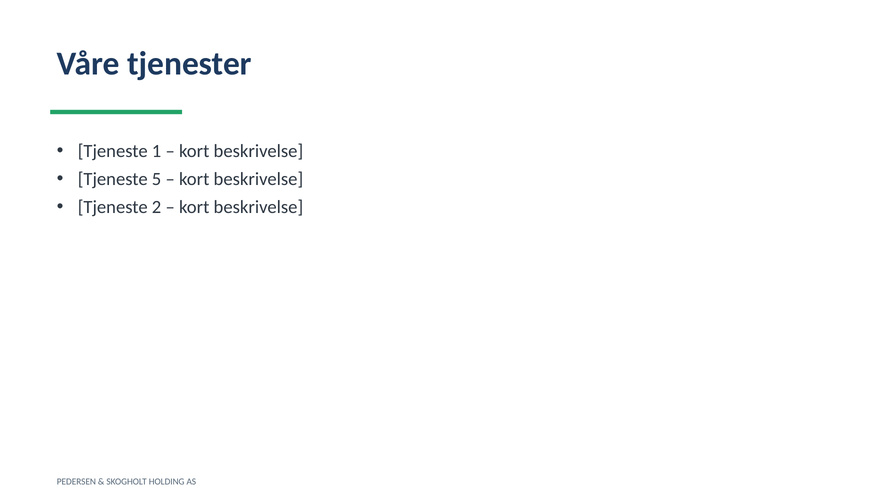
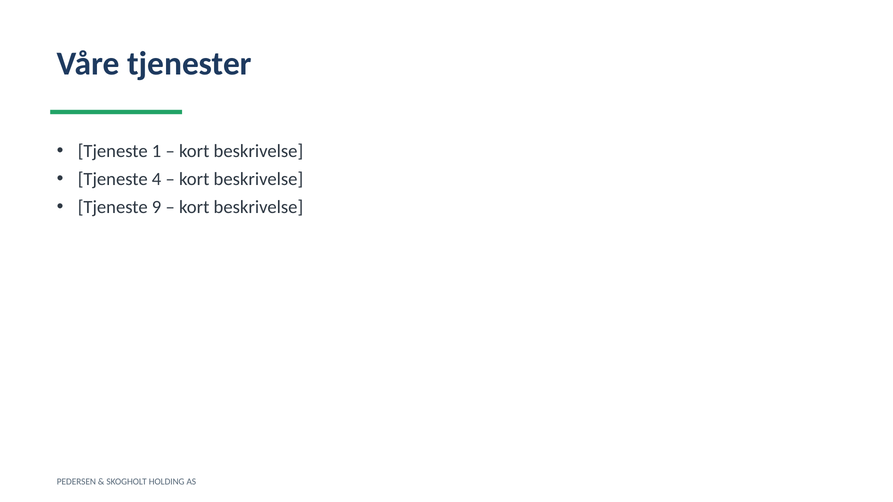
5: 5 -> 4
2: 2 -> 9
